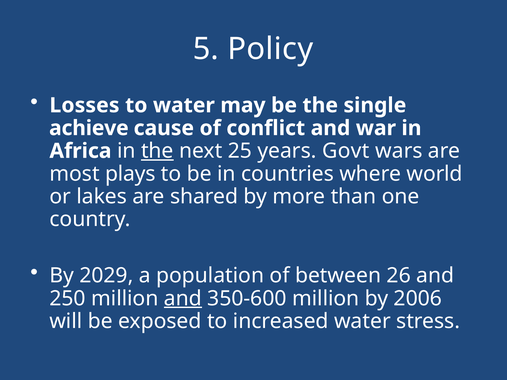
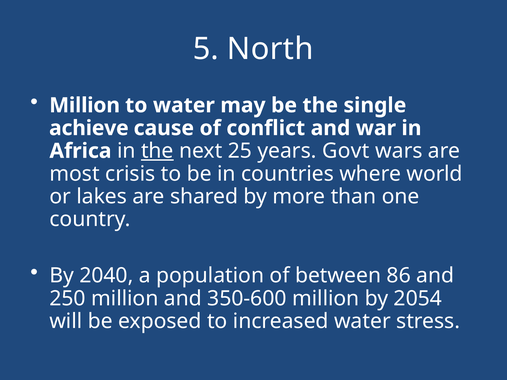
Policy: Policy -> North
Losses at (84, 105): Losses -> Million
plays: plays -> crisis
2029: 2029 -> 2040
26: 26 -> 86
and at (183, 299) underline: present -> none
2006: 2006 -> 2054
